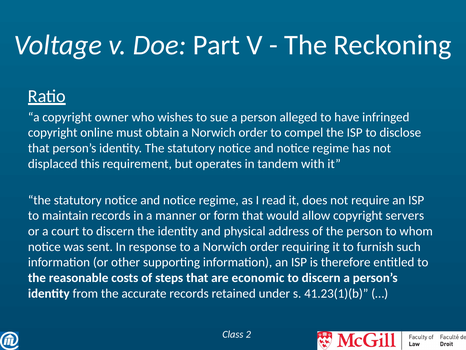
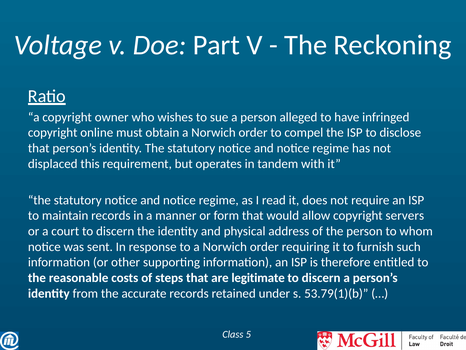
economic: economic -> legitimate
41.23(1)(b: 41.23(1)(b -> 53.79(1)(b
2: 2 -> 5
